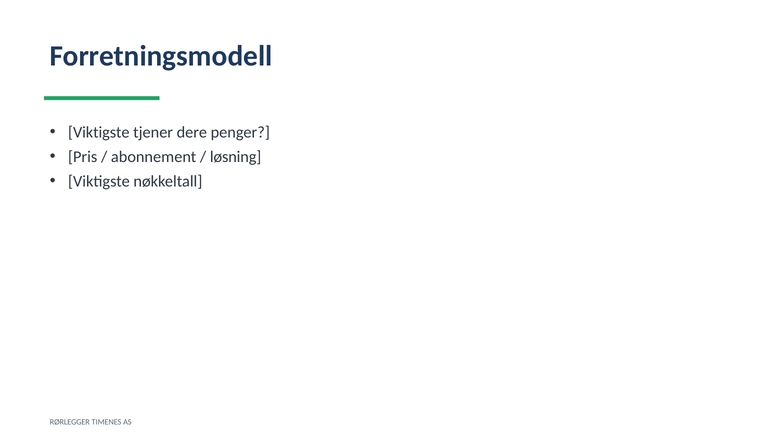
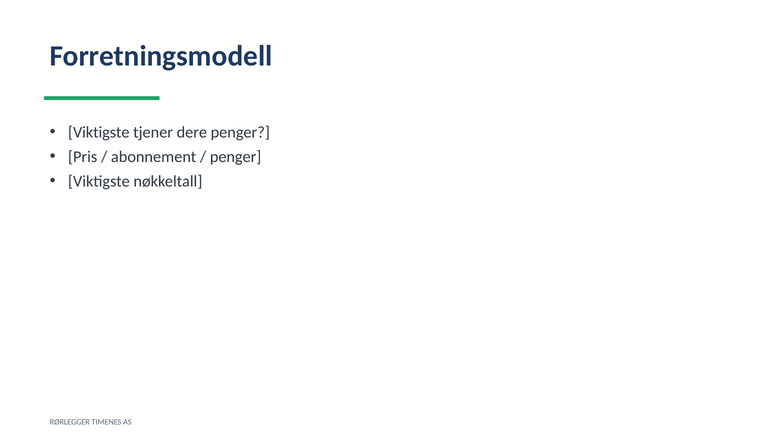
løsning at (236, 157): løsning -> penger
